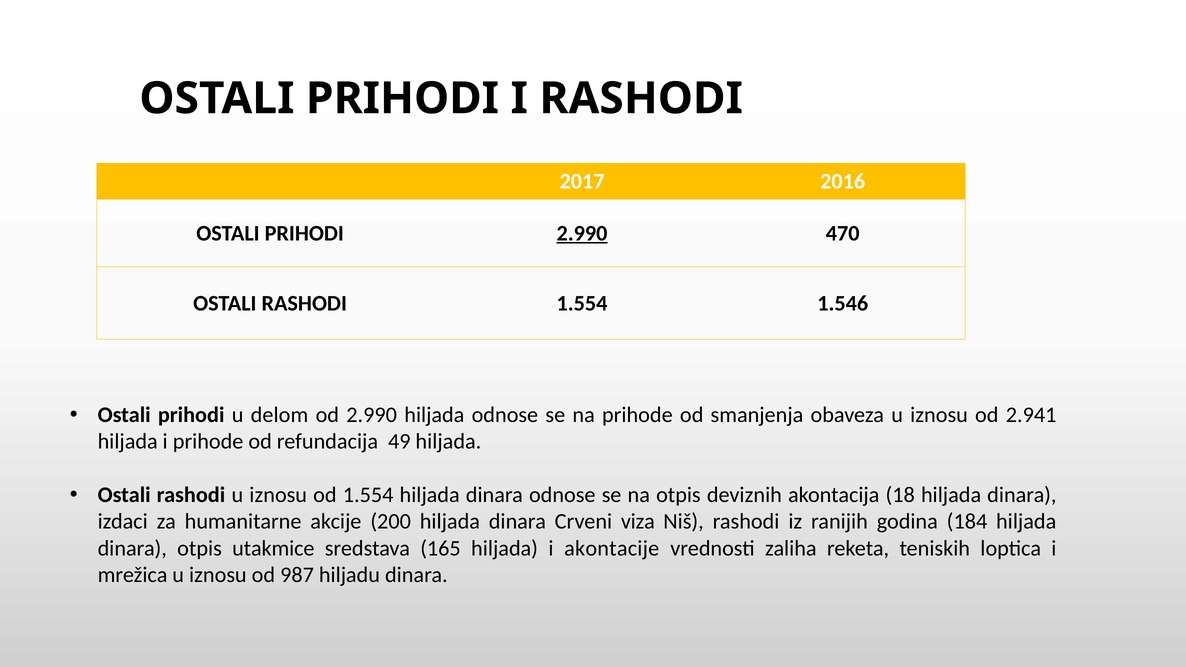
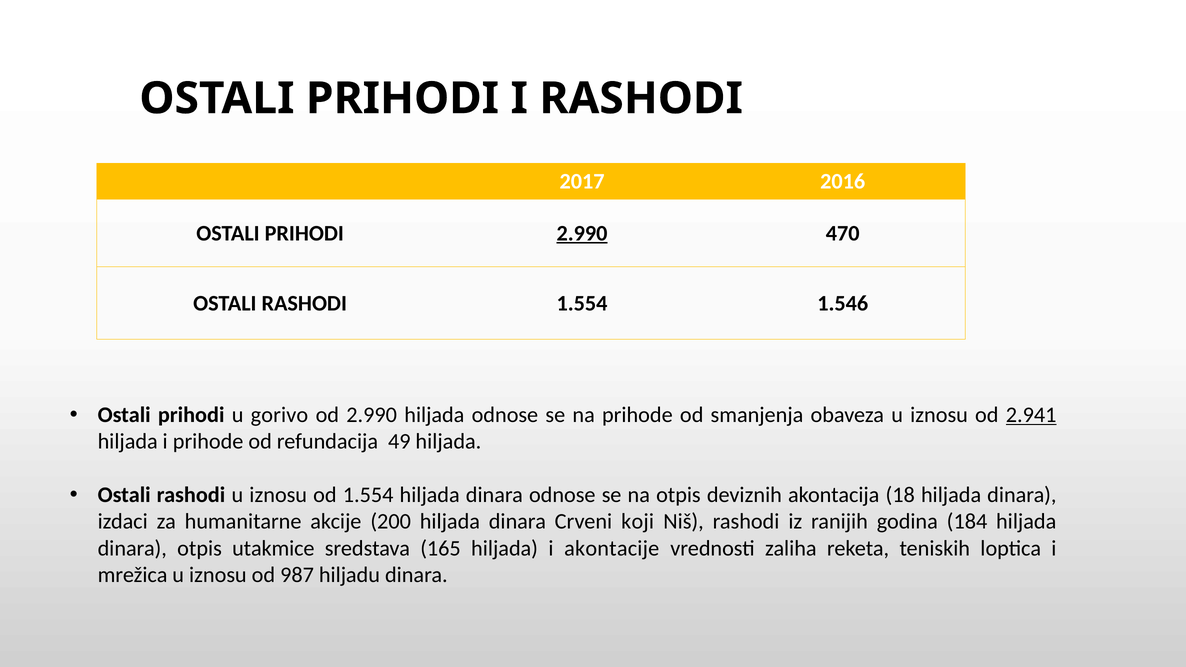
delom: delom -> gorivo
2.941 underline: none -> present
viza: viza -> koji
